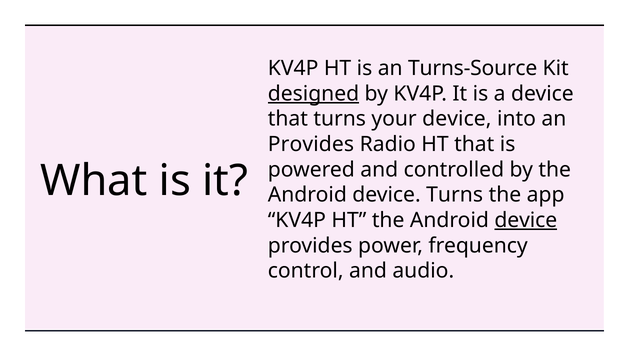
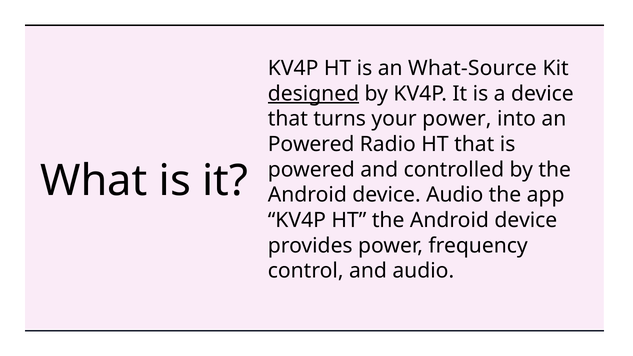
Turns-Source: Turns-Source -> What-Source
your device: device -> power
Provides at (311, 144): Provides -> Powered
device Turns: Turns -> Audio
device at (526, 220) underline: present -> none
